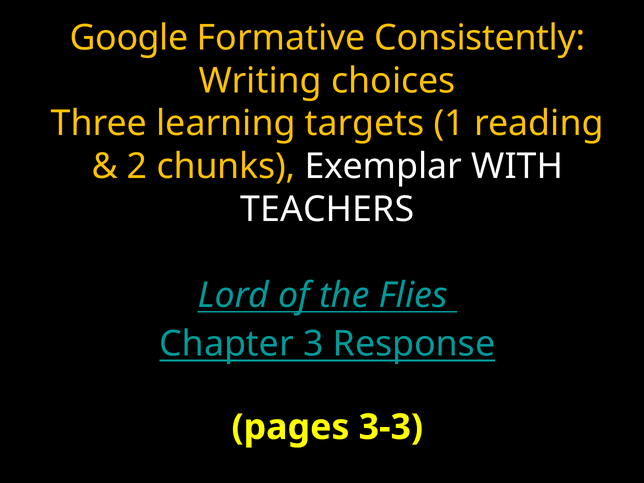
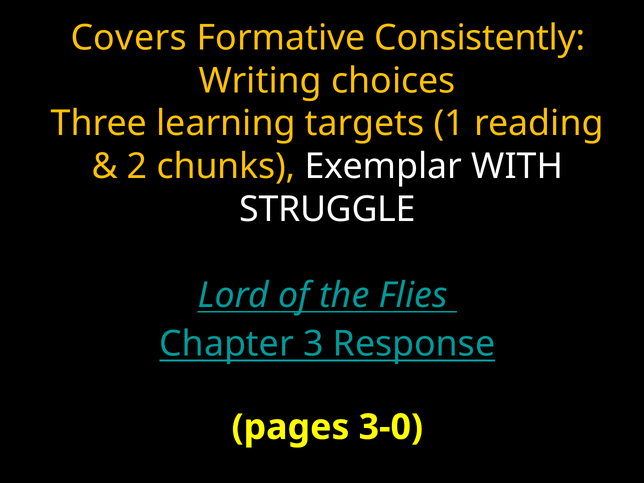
Google: Google -> Covers
TEACHERS: TEACHERS -> STRUGGLE
3-3: 3-3 -> 3-0
